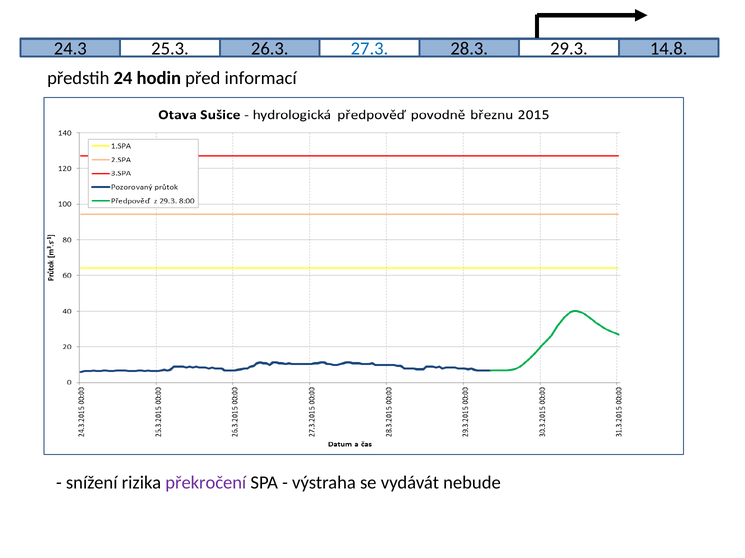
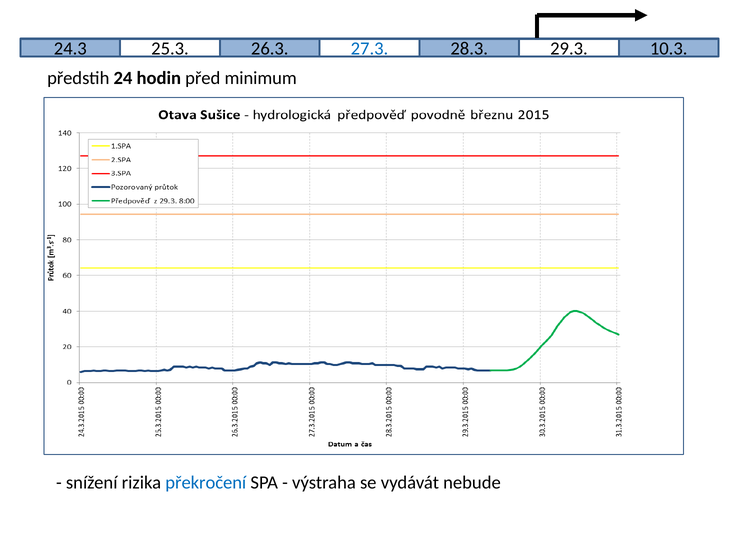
14.8: 14.8 -> 10.3
informací: informací -> minimum
překročení colour: purple -> blue
